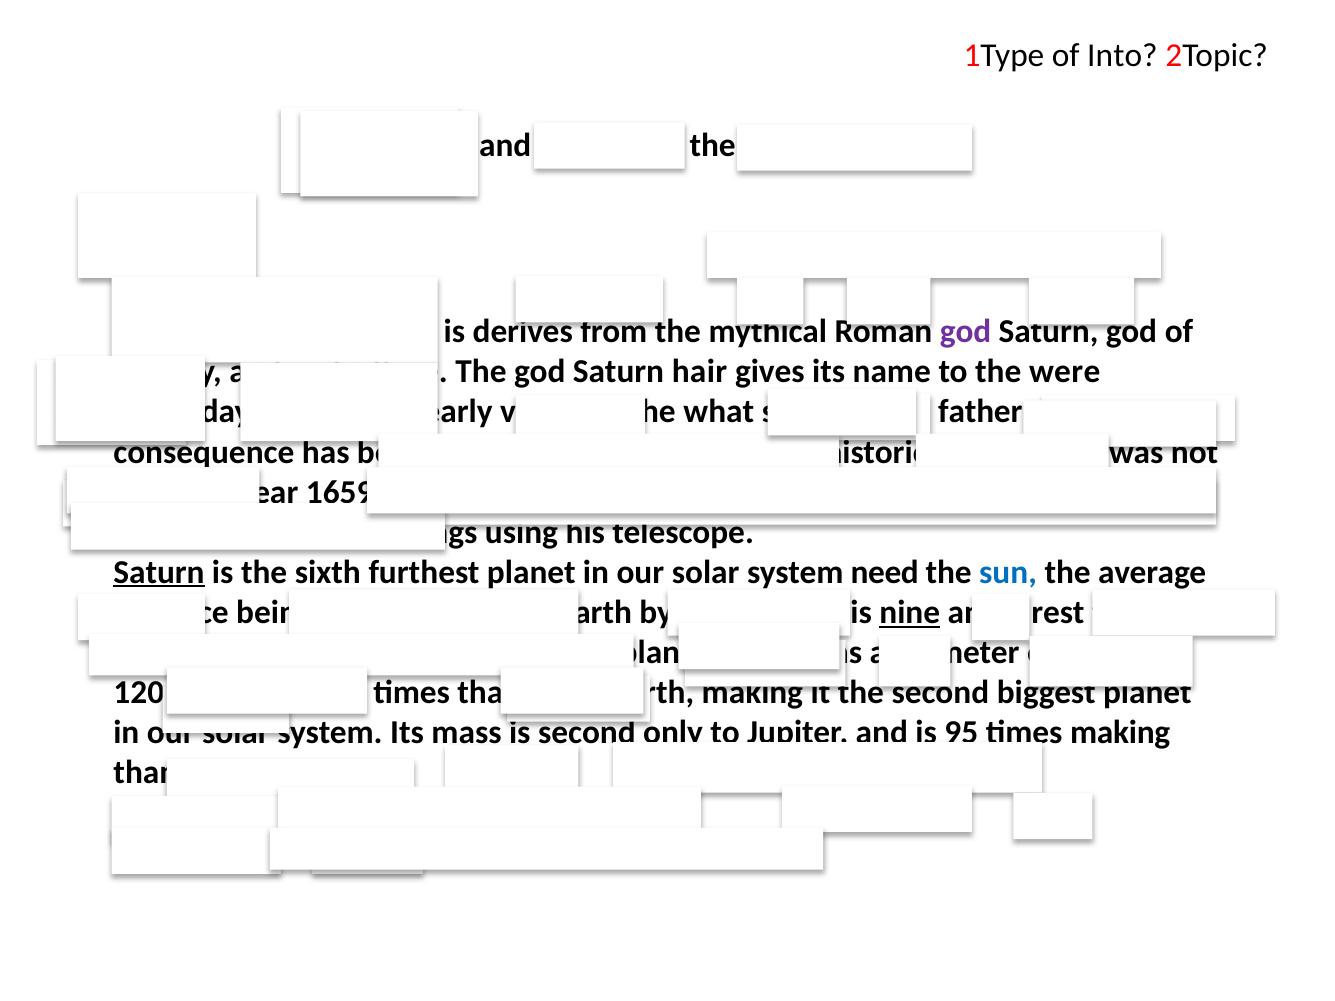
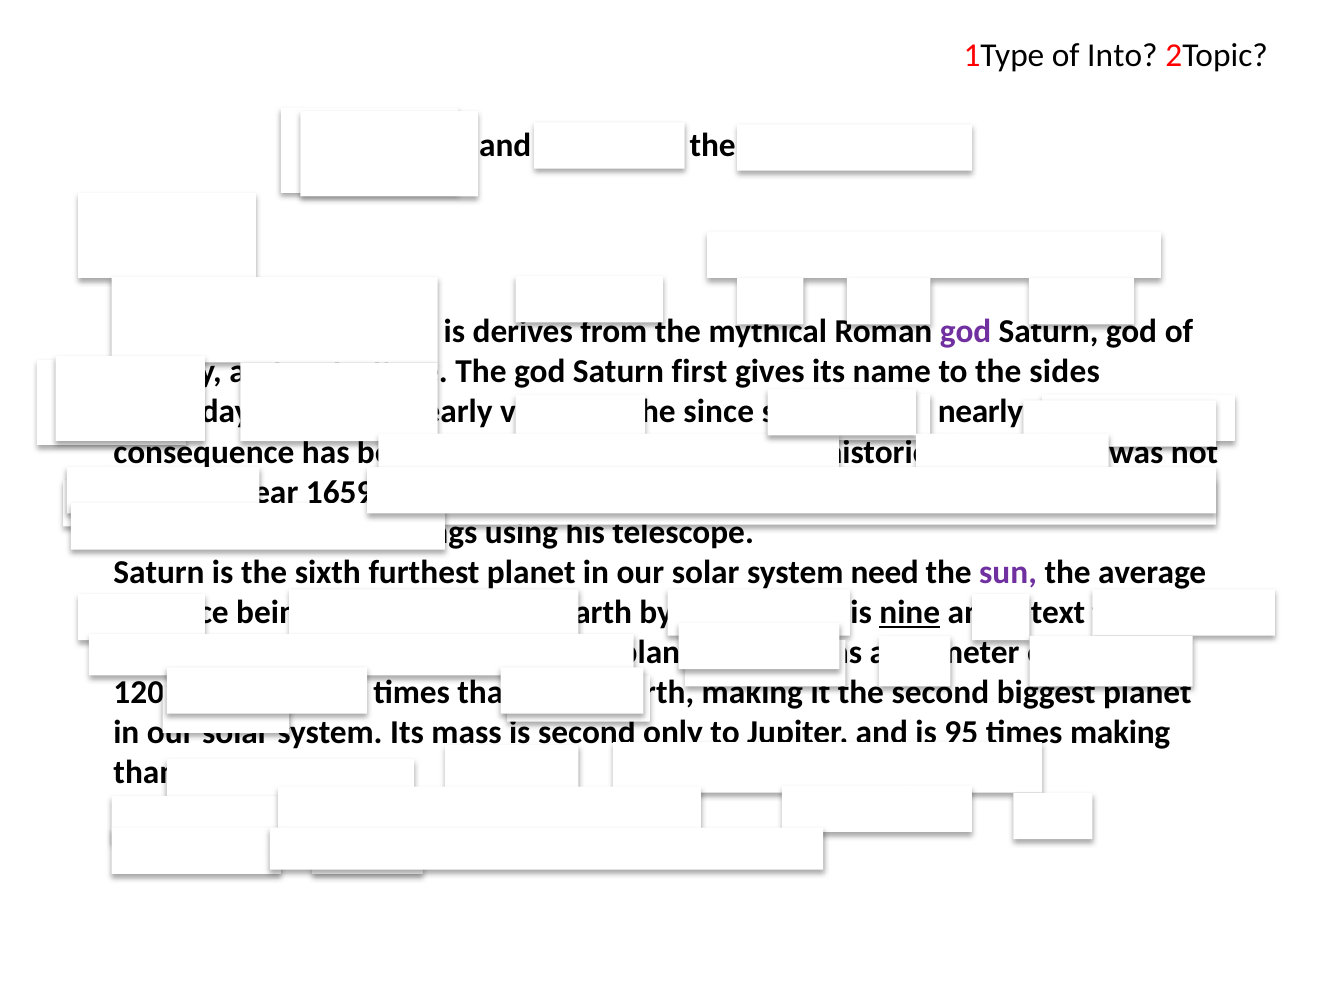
hair: hair -> first
were: were -> sides
what at (719, 412): what -> since
father: father -> nearly
Saturn at (159, 572) underline: present -> none
sun colour: blue -> purple
rest: rest -> text
